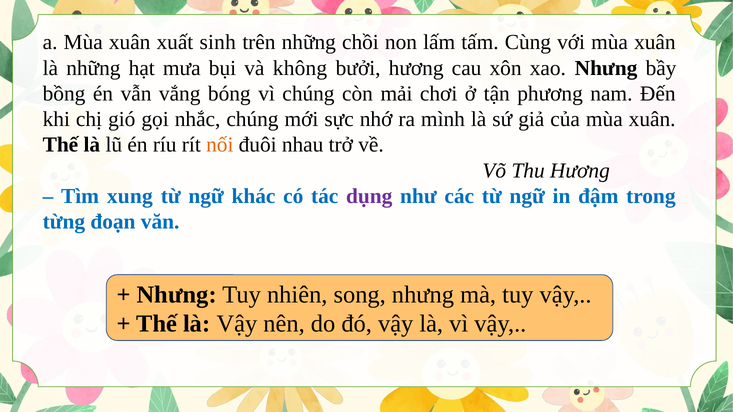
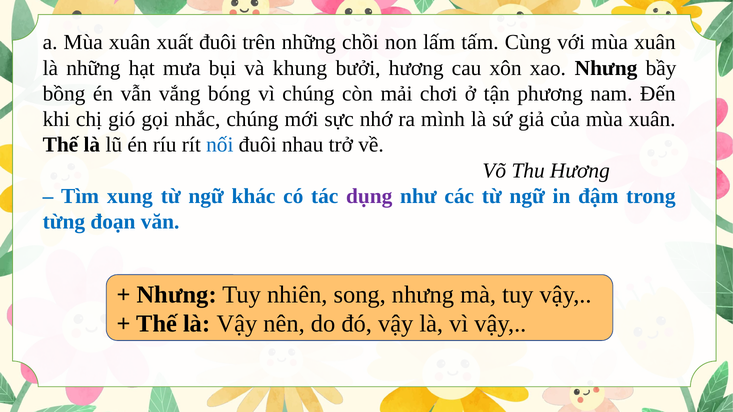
xuất sinh: sinh -> đuôi
không: không -> khung
nối colour: orange -> blue
